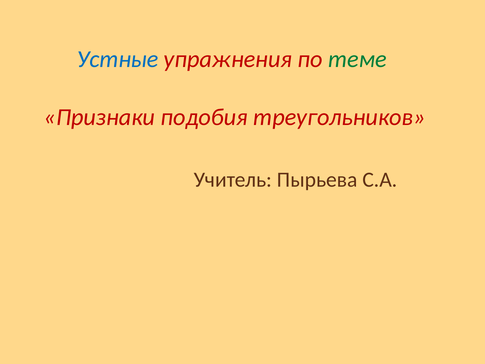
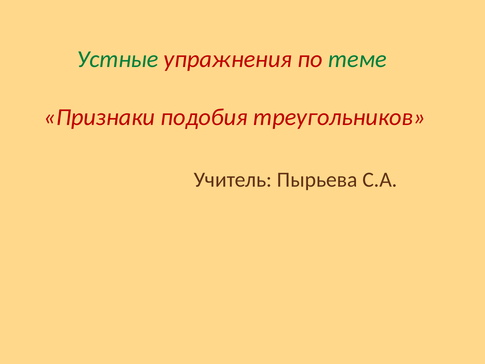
Устные colour: blue -> green
